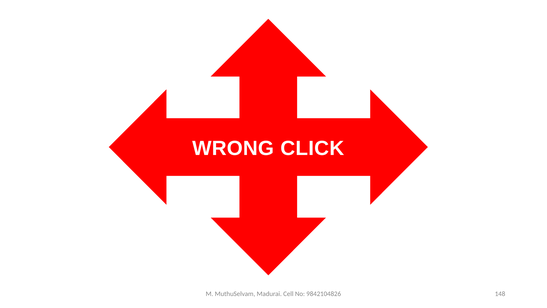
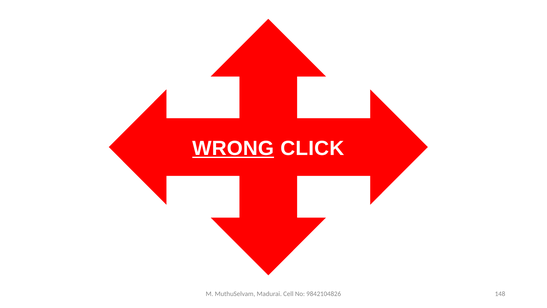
WRONG underline: none -> present
